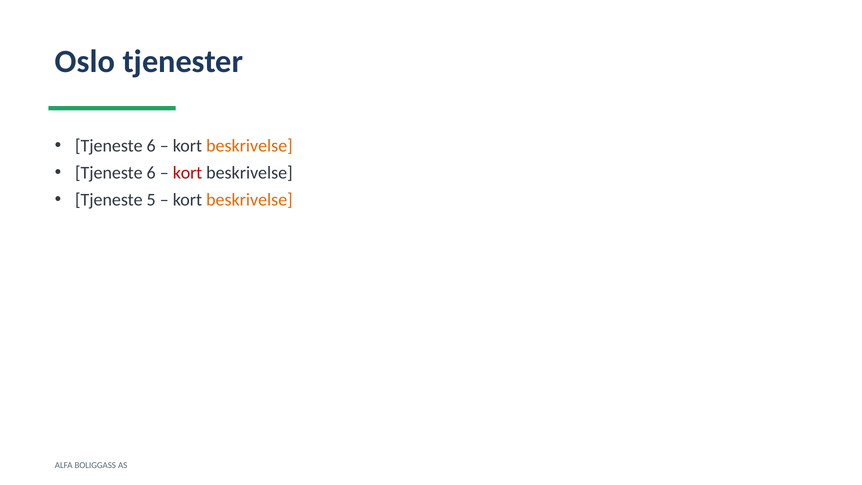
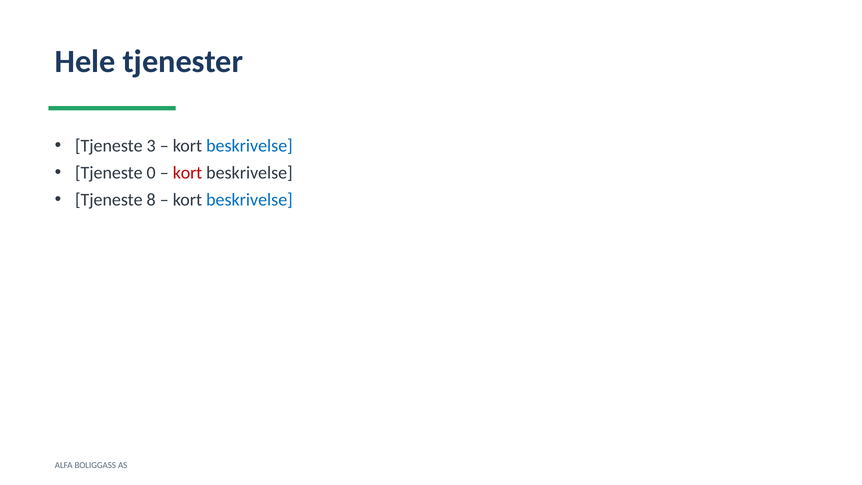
Oslo: Oslo -> Hele
6 at (151, 146): 6 -> 3
beskrivelse at (249, 146) colour: orange -> blue
6 at (151, 173): 6 -> 0
5: 5 -> 8
beskrivelse at (249, 200) colour: orange -> blue
